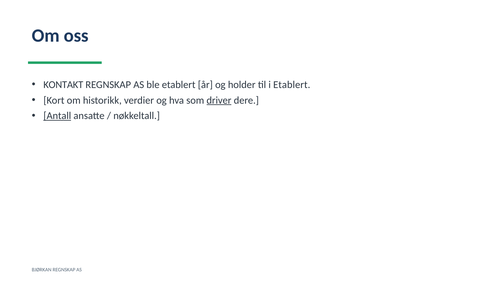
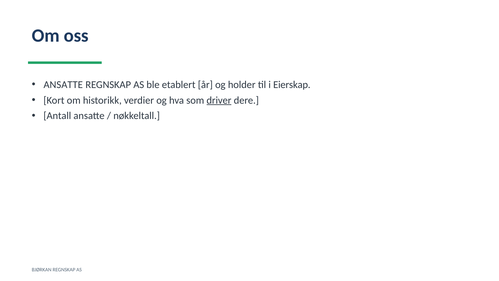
KONTAKT at (63, 85): KONTAKT -> ANSATTE
i Etablert: Etablert -> Eierskap
Antall underline: present -> none
